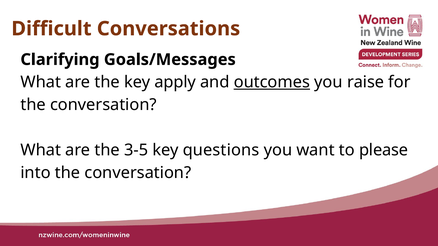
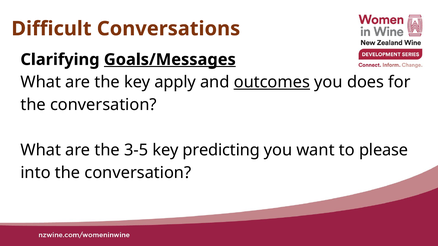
Goals/Messages underline: none -> present
raise: raise -> does
questions: questions -> predicting
